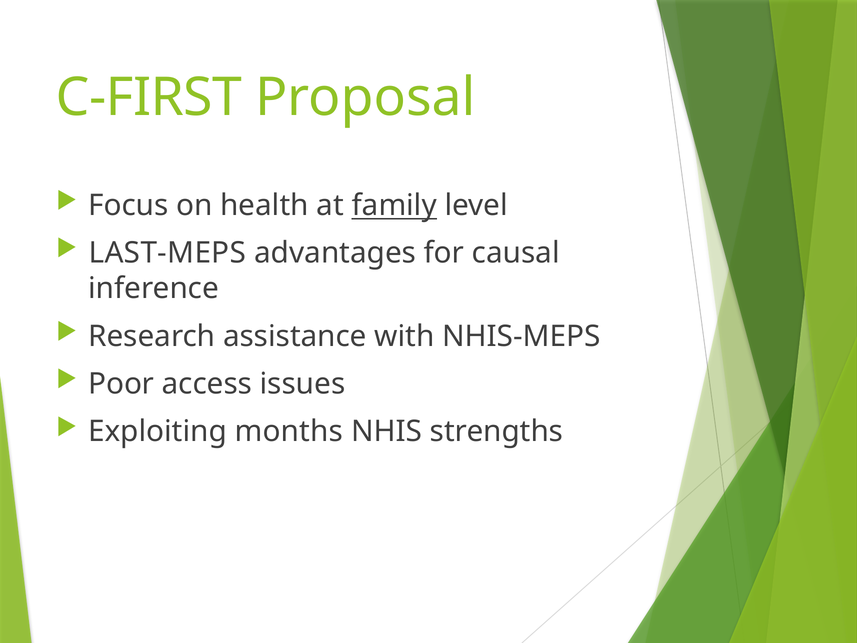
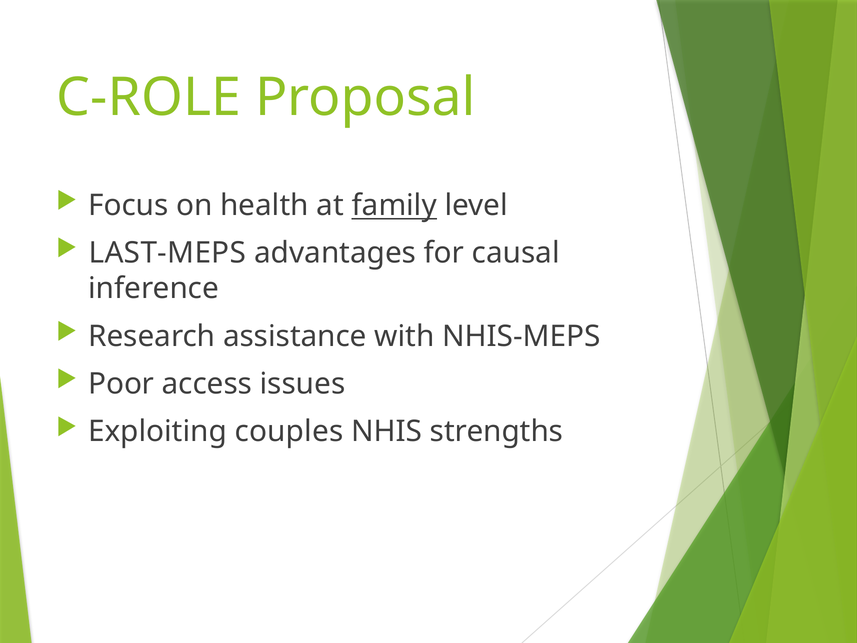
C-FIRST: C-FIRST -> C-ROLE
months: months -> couples
